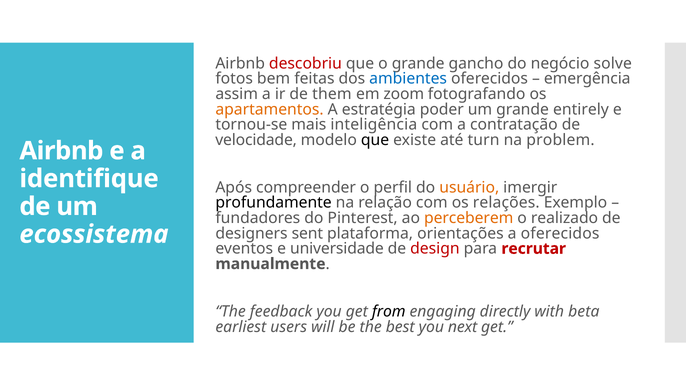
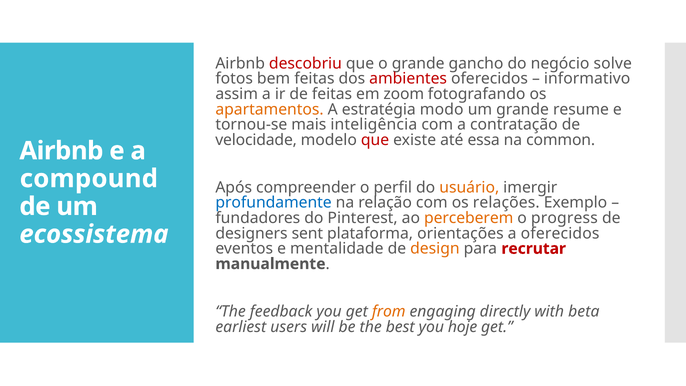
ambientes colour: blue -> red
emergência: emergência -> informativo
de them: them -> feitas
poder: poder -> modo
entirely: entirely -> resume
que at (375, 140) colour: black -> red
turn: turn -> essa
problem: problem -> common
identifique: identifique -> compound
profundamente colour: black -> blue
realizado: realizado -> progress
universidade: universidade -> mentalidade
design colour: red -> orange
from colour: black -> orange
next: next -> hoje
